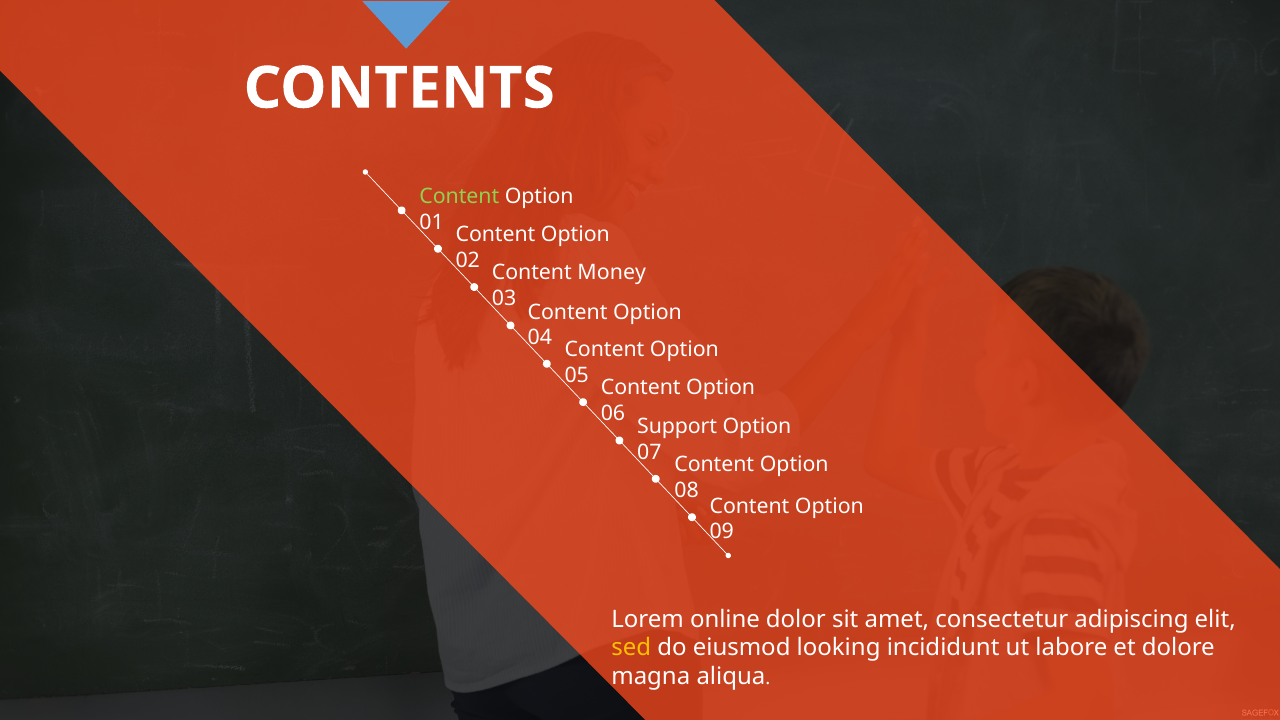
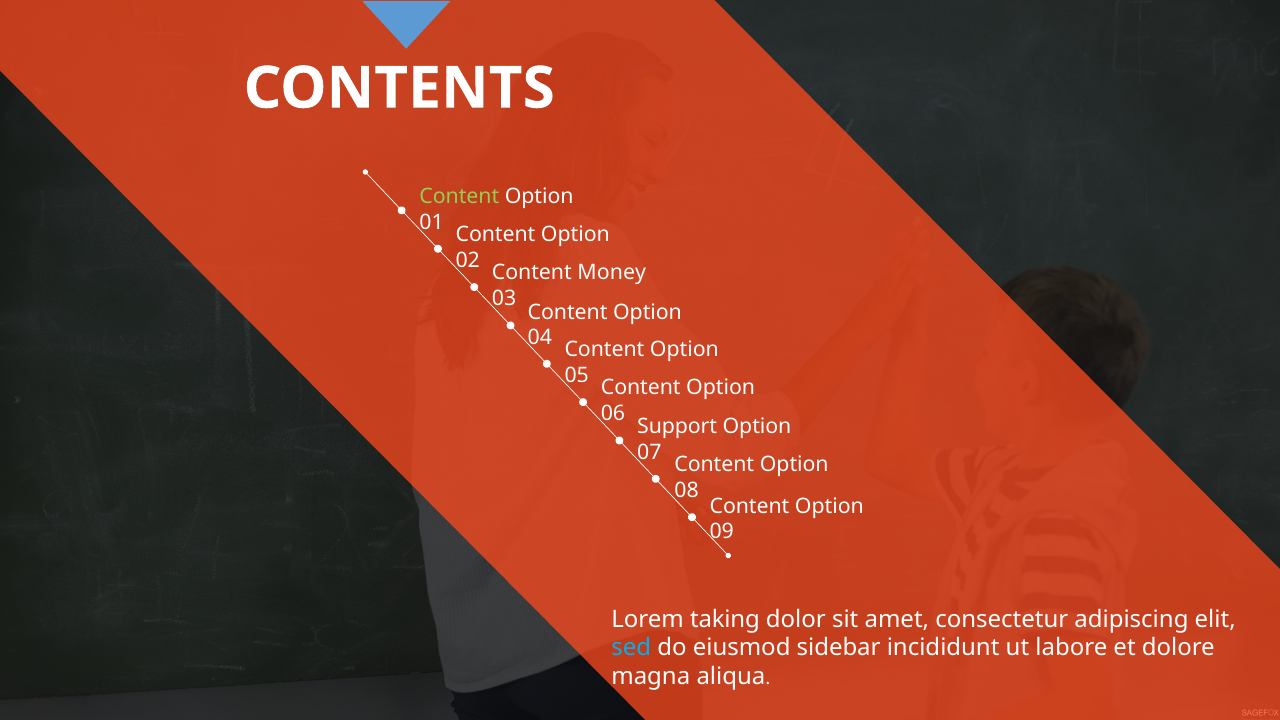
online: online -> taking
sed colour: yellow -> light blue
looking: looking -> sidebar
